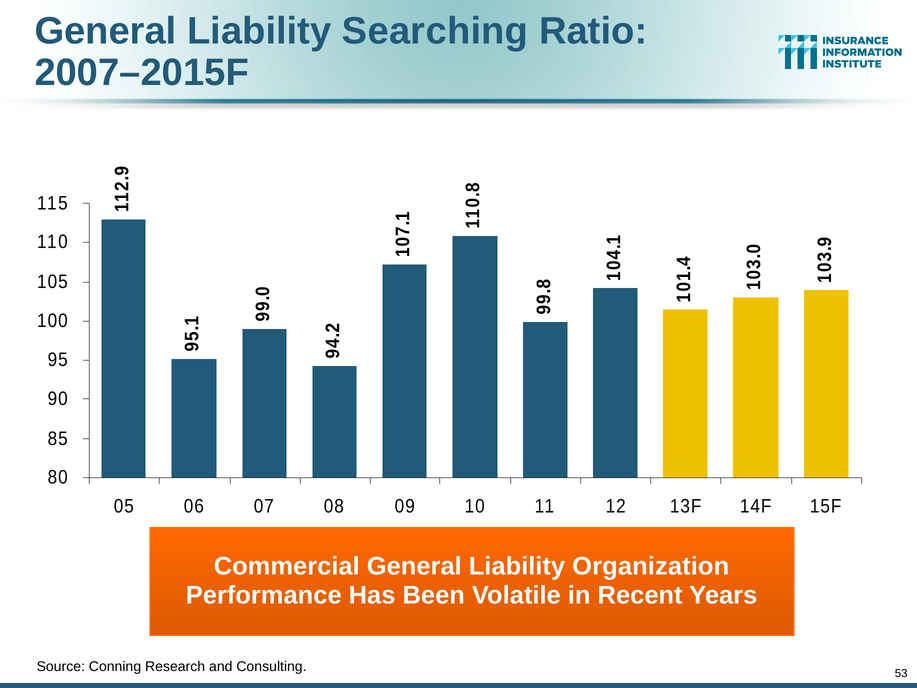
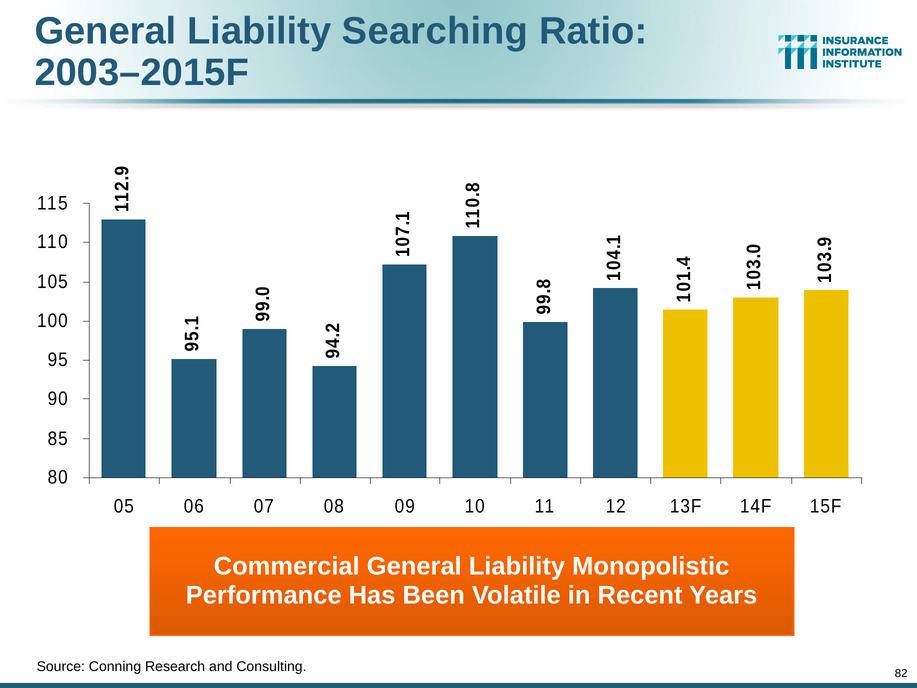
2007–2015F: 2007–2015F -> 2003–2015F
Organization: Organization -> Monopolistic
53: 53 -> 82
